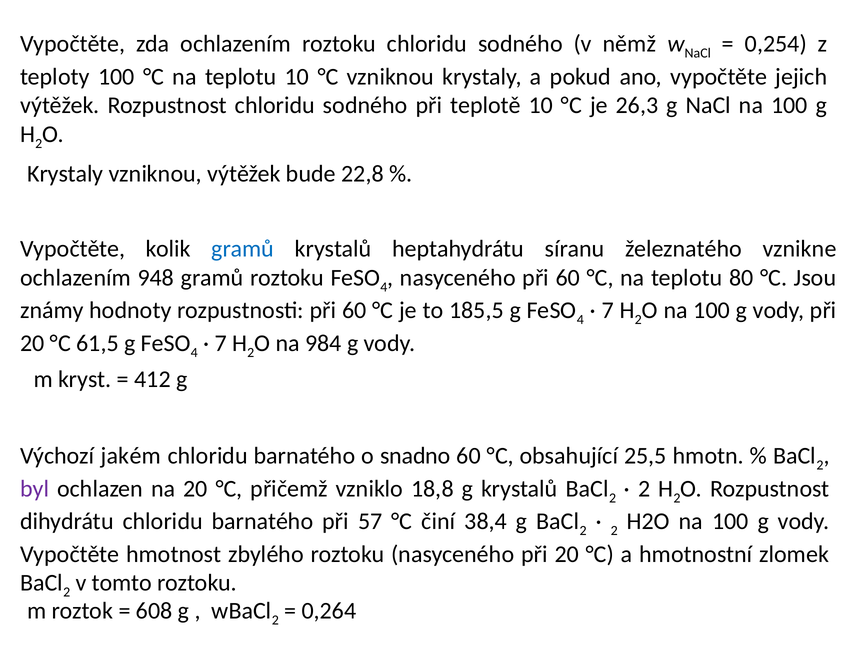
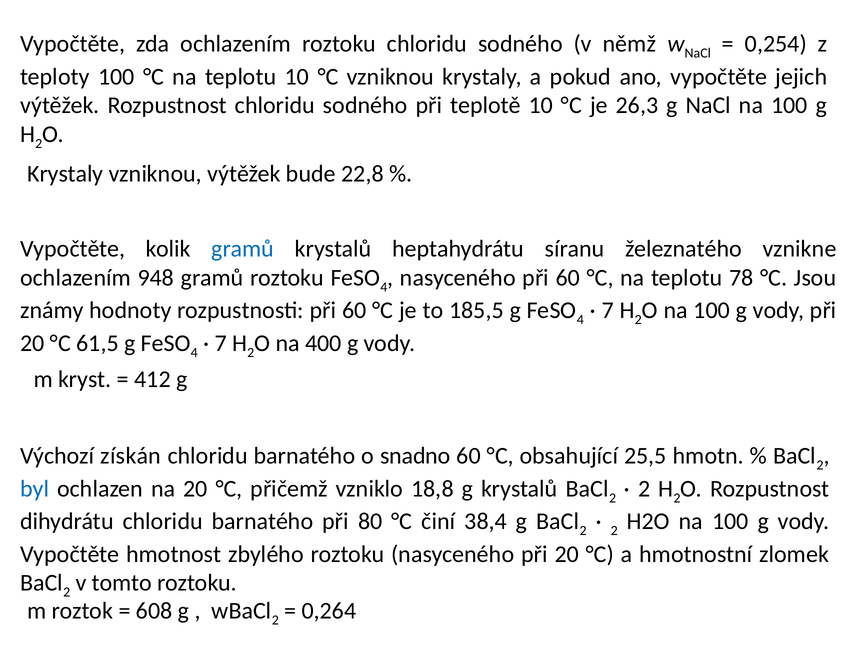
80: 80 -> 78
984: 984 -> 400
jakém: jakém -> získán
byl colour: purple -> blue
57: 57 -> 80
